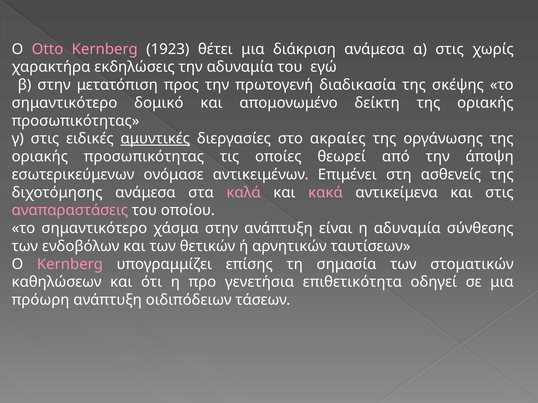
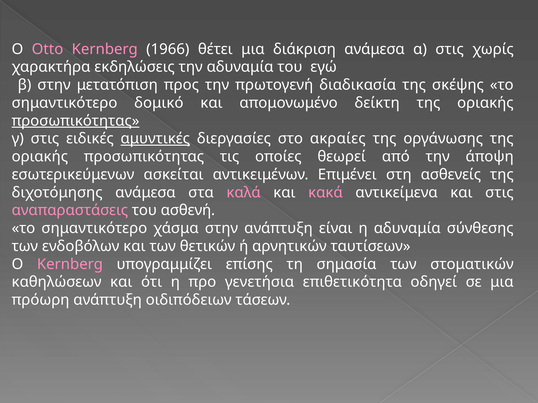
1923: 1923 -> 1966
προσωπικότητας at (76, 121) underline: none -> present
ονόμασε: ονόμασε -> ασκείται
οποίου: οποίου -> ασθενή
